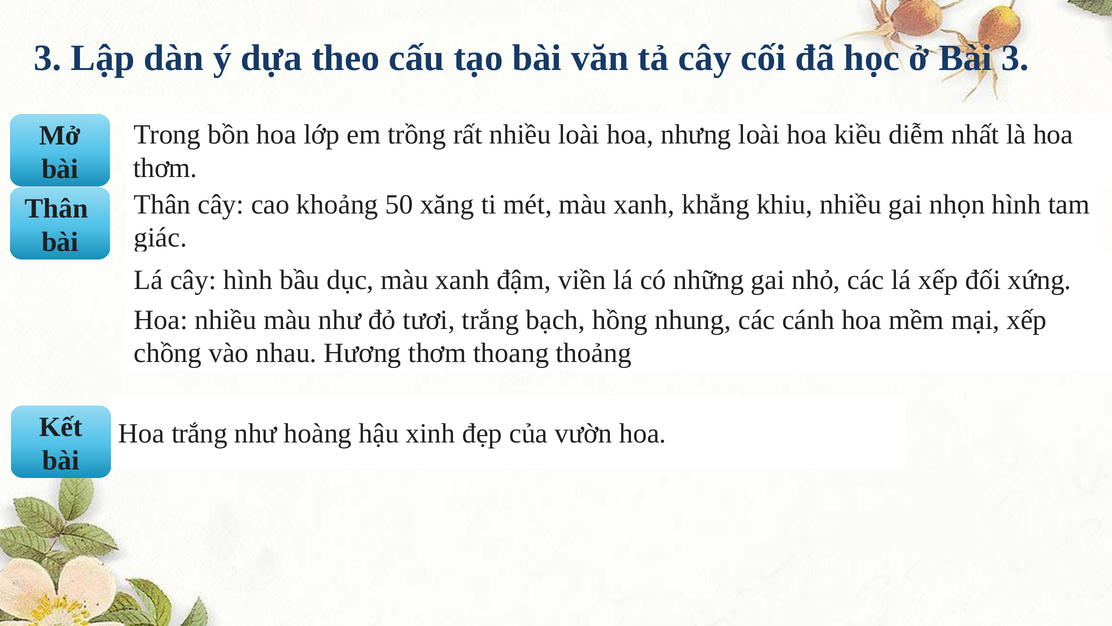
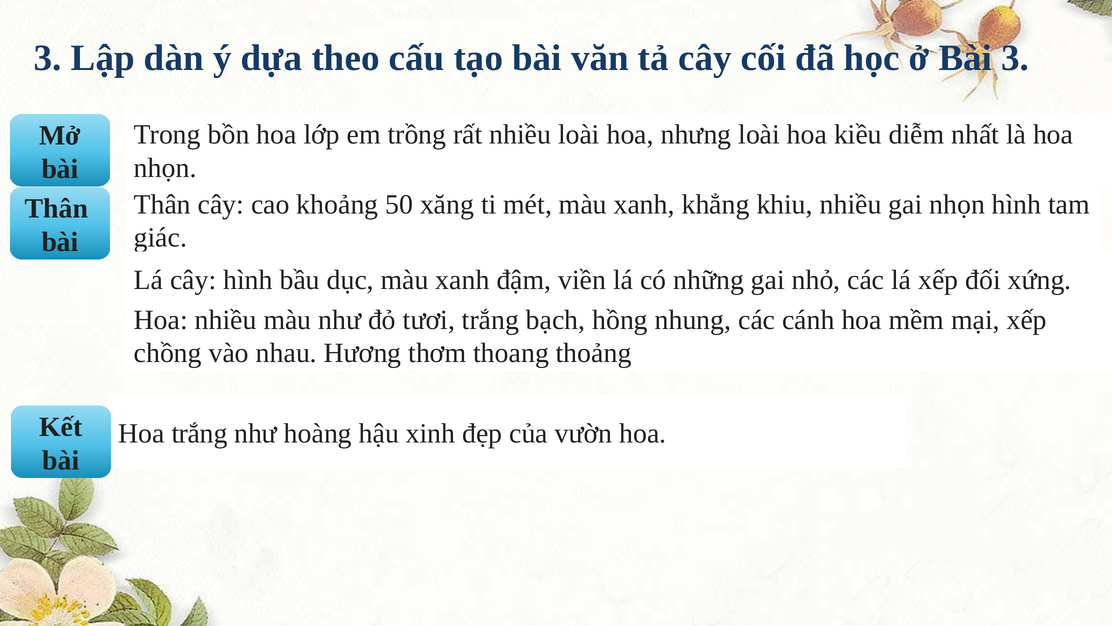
thơm at (165, 168): thơm -> nhọn
